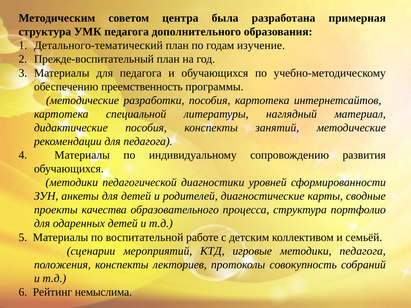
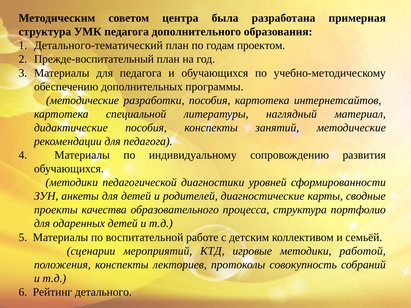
изучение: изучение -> проектом
преемственность: преемственность -> дополнительных
методики педагога: педагога -> работой
немыслима: немыслима -> детального
